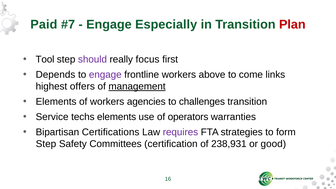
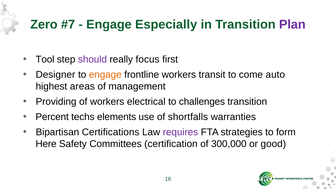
Paid: Paid -> Zero
Plan colour: red -> purple
Depends: Depends -> Designer
engage at (105, 75) colour: purple -> orange
above: above -> transit
links: links -> auto
offers: offers -> areas
management underline: present -> none
Elements at (56, 102): Elements -> Providing
agencies: agencies -> electrical
Service: Service -> Percent
operators: operators -> shortfalls
Step at (46, 144): Step -> Here
238,931: 238,931 -> 300,000
